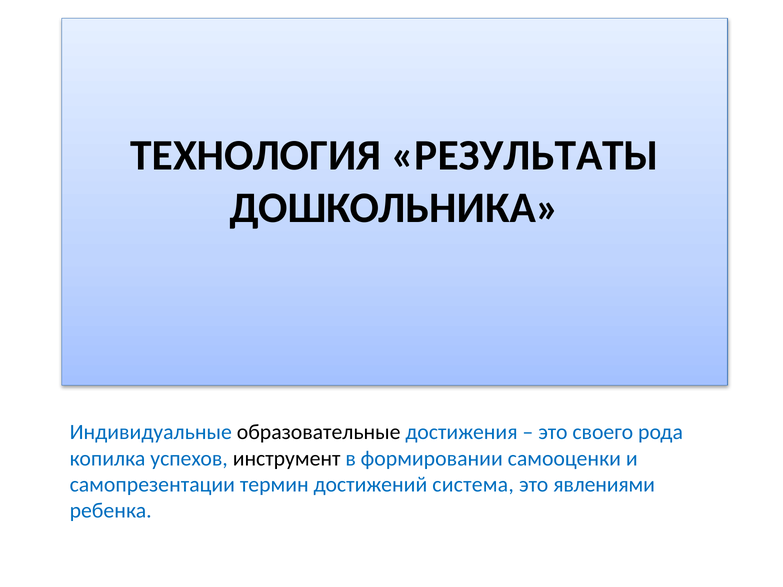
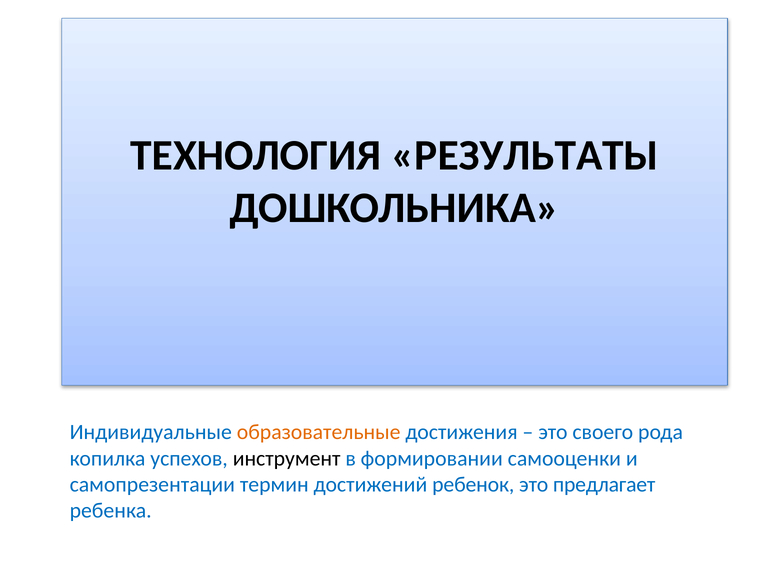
образовательные colour: black -> orange
система: система -> ребенок
явлениями: явлениями -> предлагает
